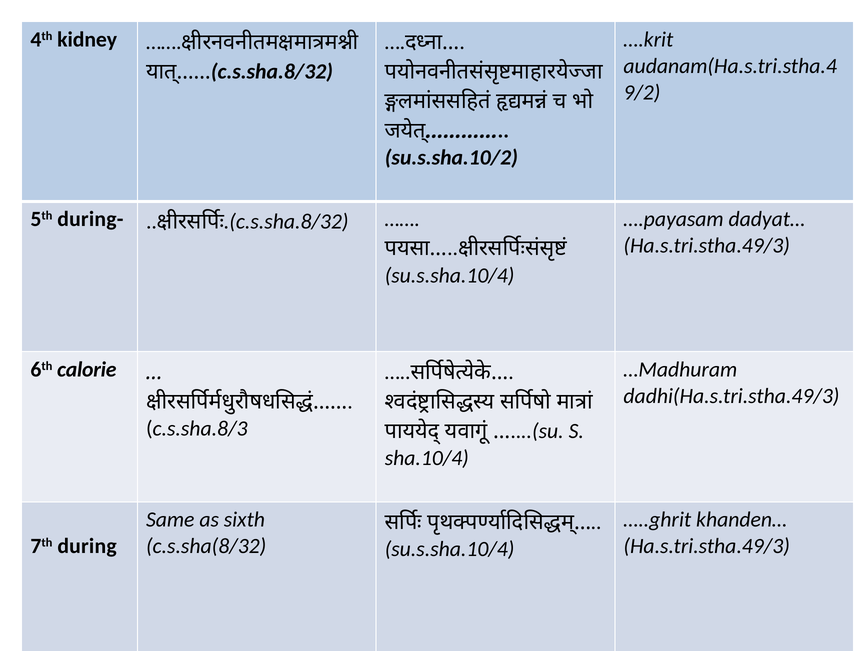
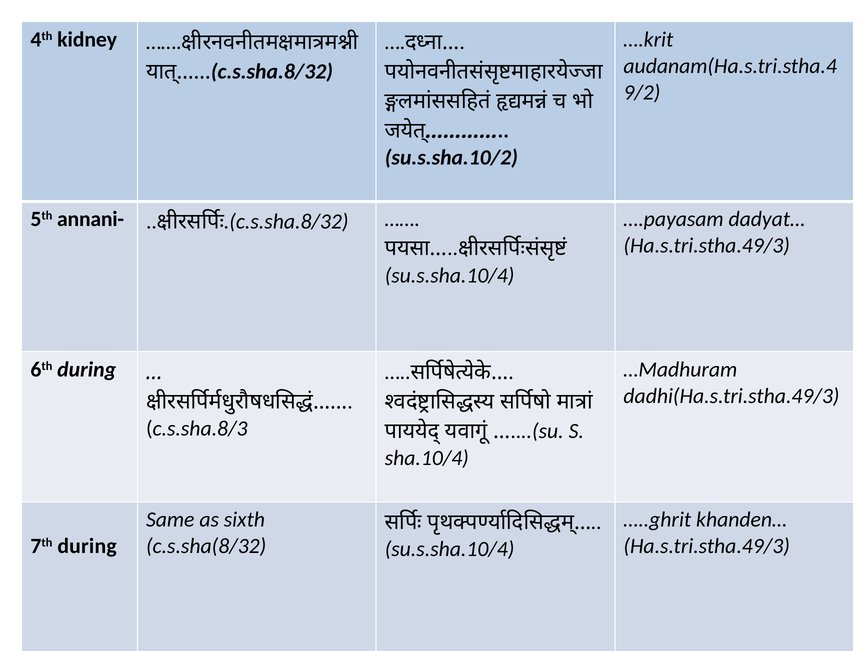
during-: during- -> annani-
6th calorie: calorie -> during
